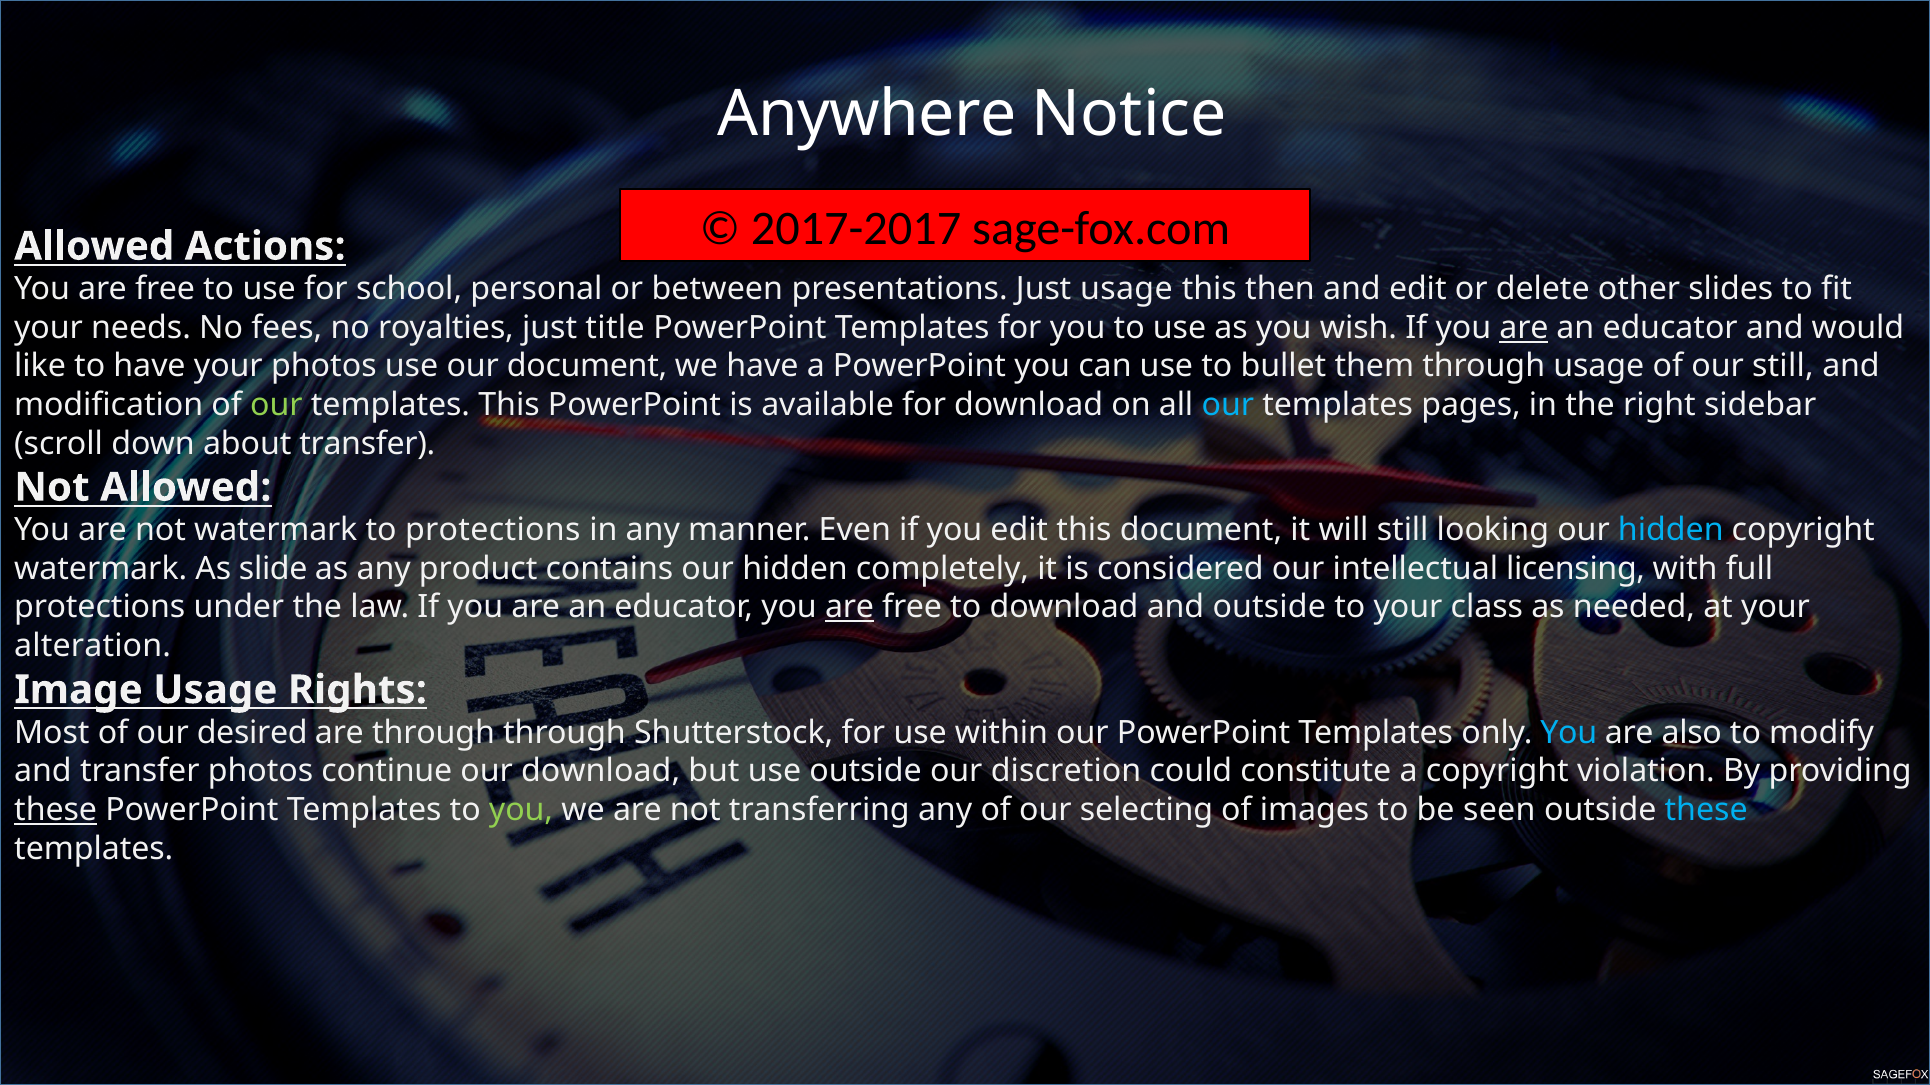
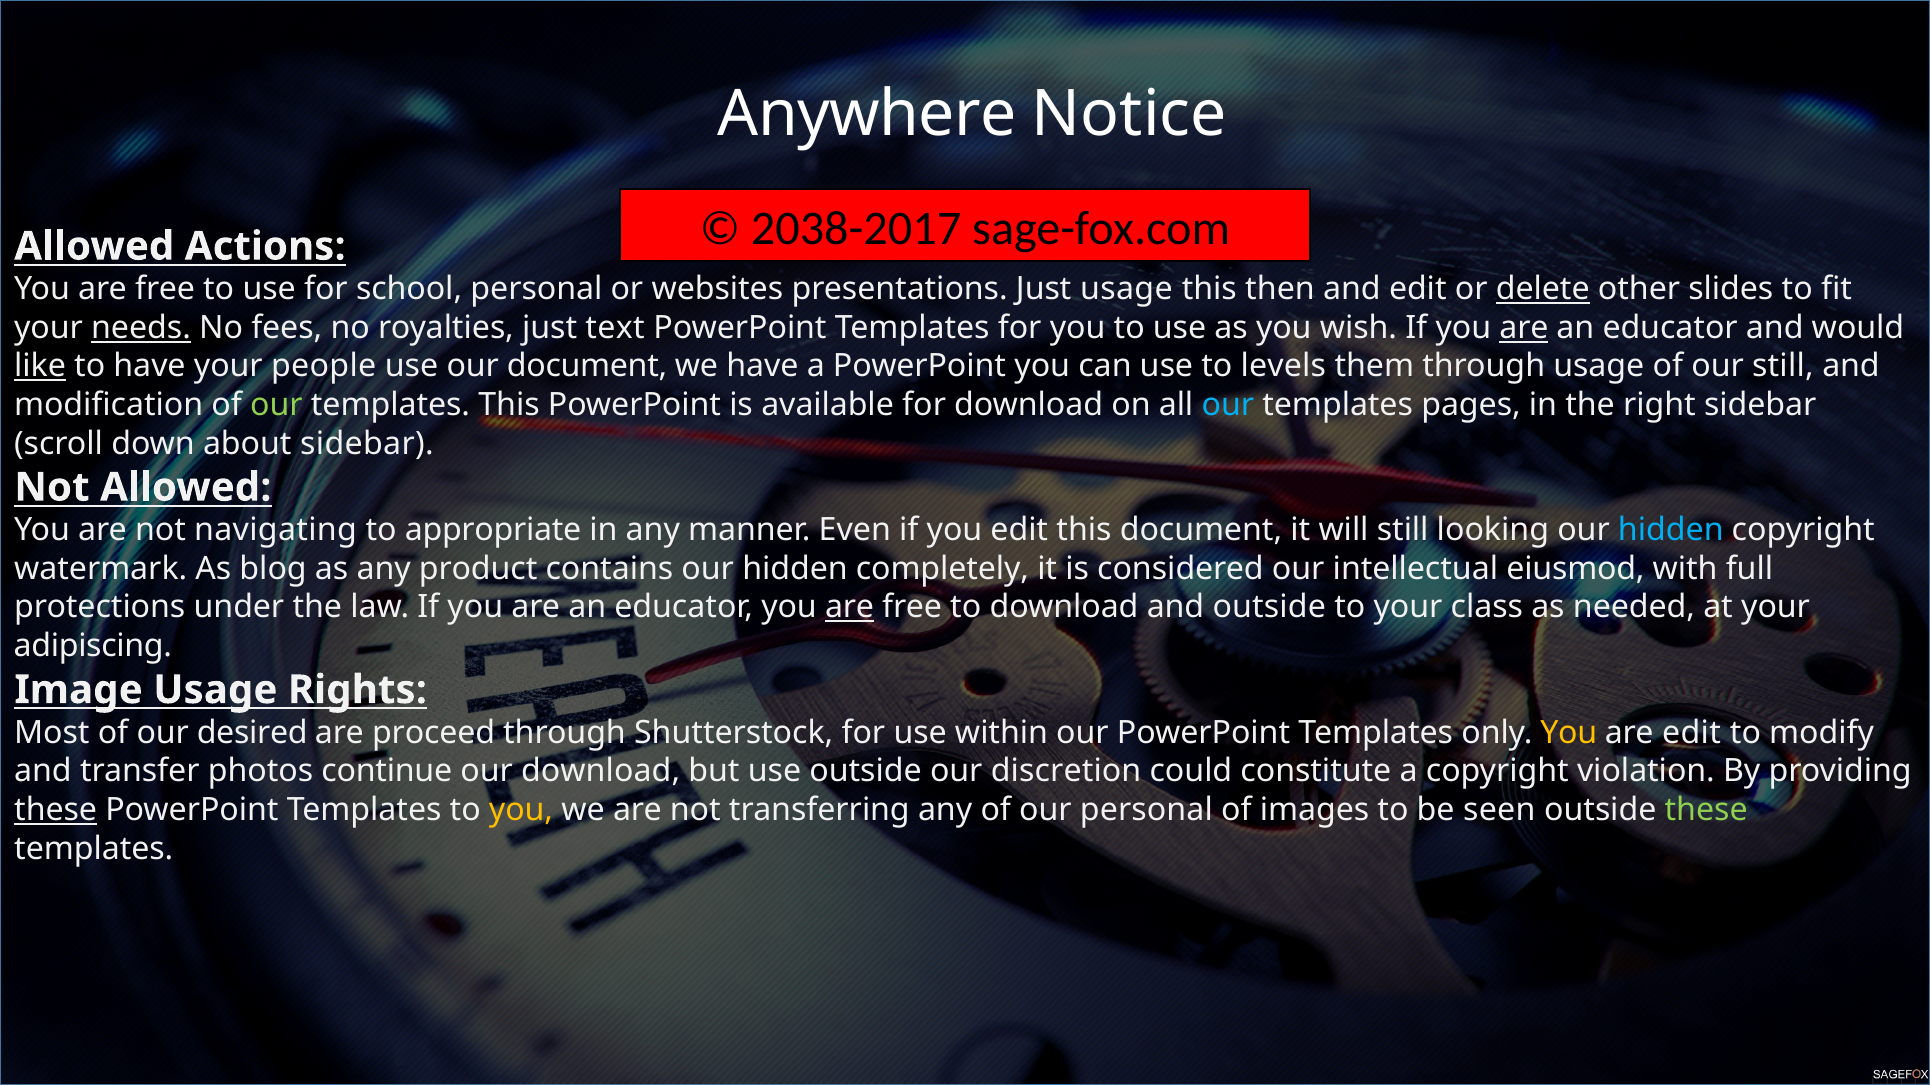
2017-2017: 2017-2017 -> 2038-2017
between: between -> websites
delete underline: none -> present
needs underline: none -> present
title: title -> text
like underline: none -> present
your photos: photos -> people
bullet: bullet -> levels
about transfer: transfer -> sidebar
not watermark: watermark -> navigating
to protections: protections -> appropriate
slide: slide -> blog
licensing: licensing -> eiusmod
alteration: alteration -> adipiscing
are through: through -> proceed
You at (1569, 733) colour: light blue -> yellow
are also: also -> edit
you at (521, 810) colour: light green -> yellow
our selecting: selecting -> personal
these at (1706, 810) colour: light blue -> light green
